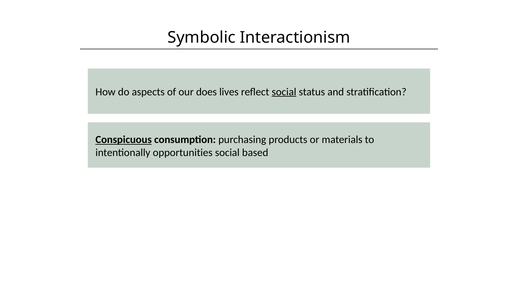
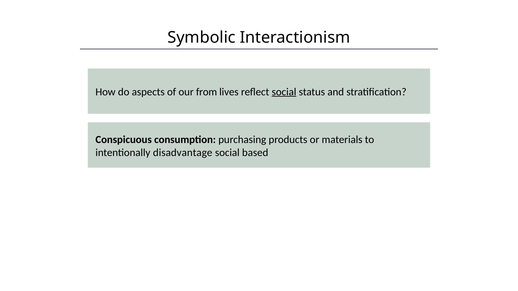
does: does -> from
Conspicuous underline: present -> none
opportunities: opportunities -> disadvantage
